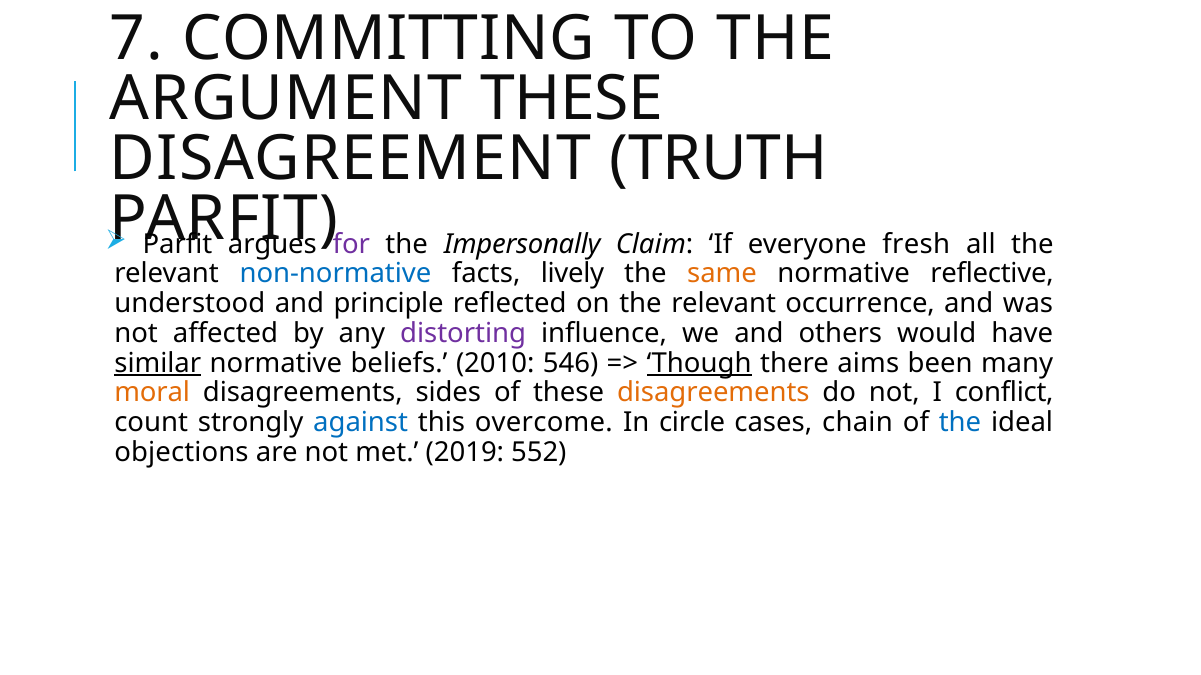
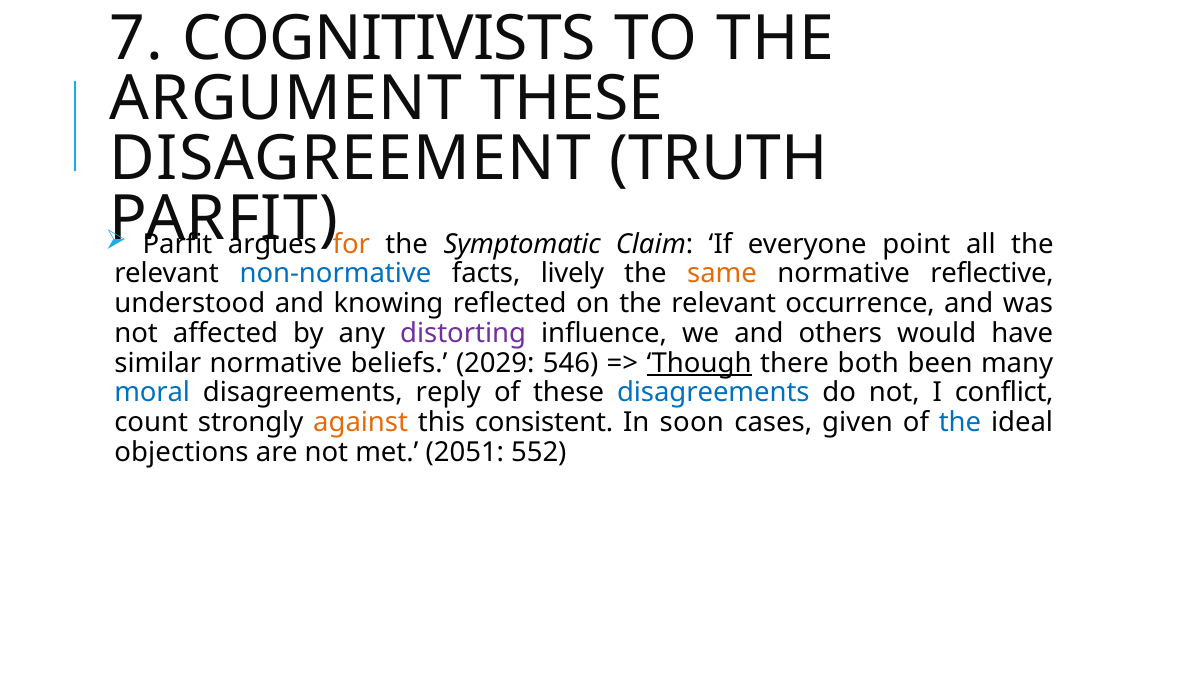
COMMITTING: COMMITTING -> COGNITIVISTS
for colour: purple -> orange
Impersonally: Impersonally -> Symptomatic
fresh: fresh -> point
principle: principle -> knowing
similar underline: present -> none
2010: 2010 -> 2029
aims: aims -> both
moral colour: orange -> blue
sides: sides -> reply
disagreements at (713, 393) colour: orange -> blue
against colour: blue -> orange
overcome: overcome -> consistent
circle: circle -> soon
chain: chain -> given
2019: 2019 -> 2051
